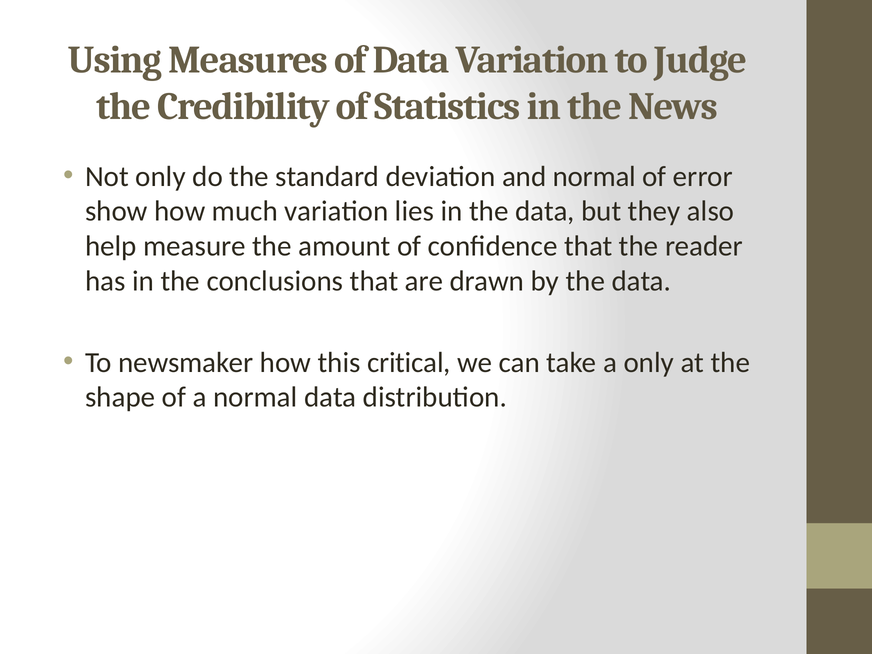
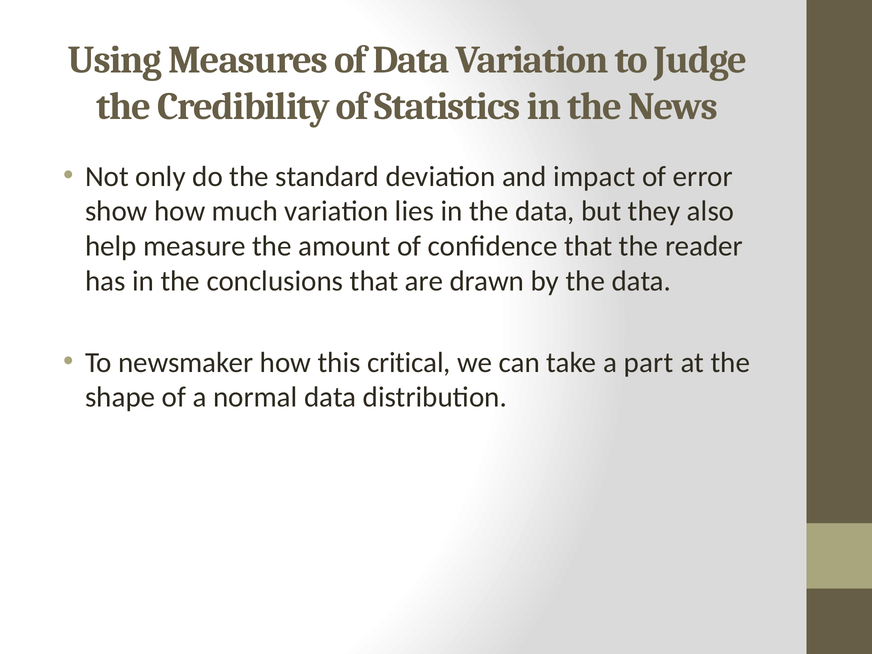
and normal: normal -> impact
a only: only -> part
